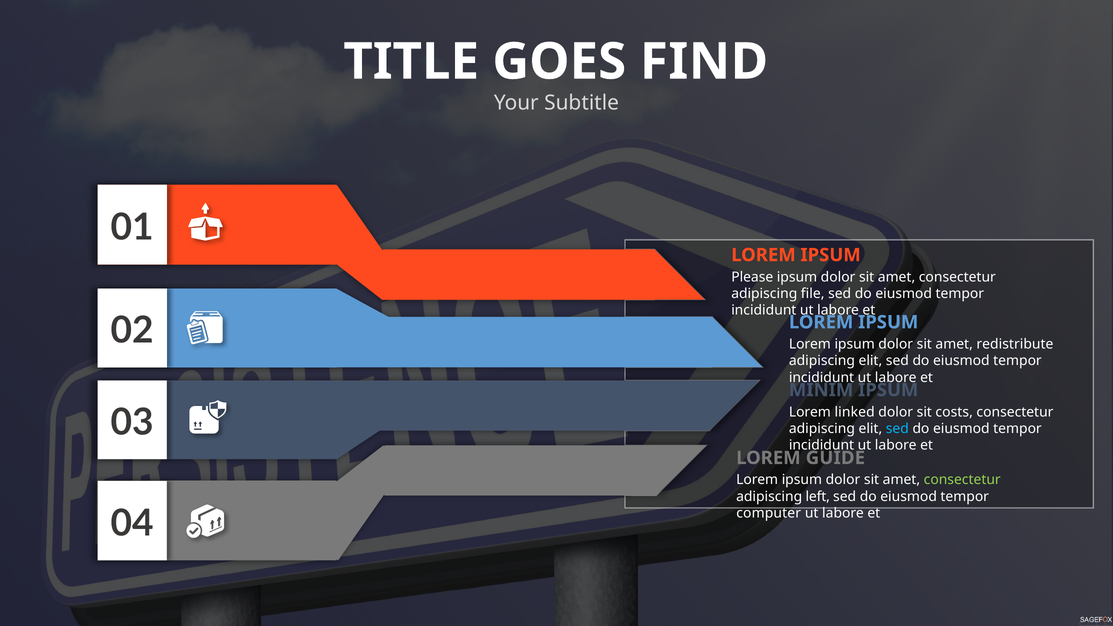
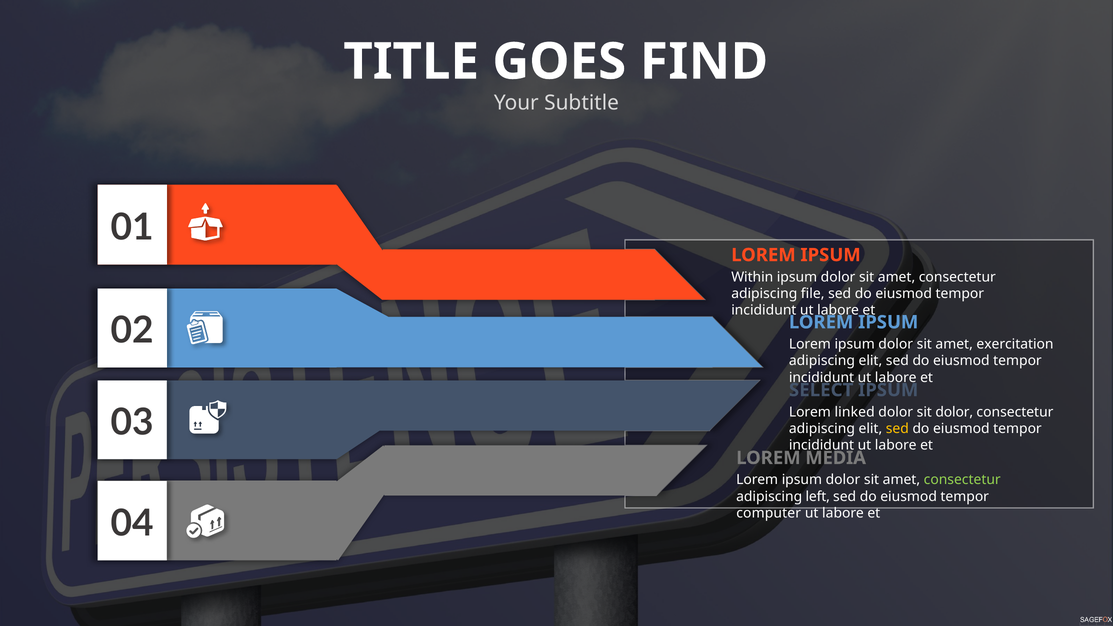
Please: Please -> Within
redistribute: redistribute -> exercitation
MINIM: MINIM -> SELECT
sit costs: costs -> dolor
sed at (897, 429) colour: light blue -> yellow
GUIDE: GUIDE -> MEDIA
